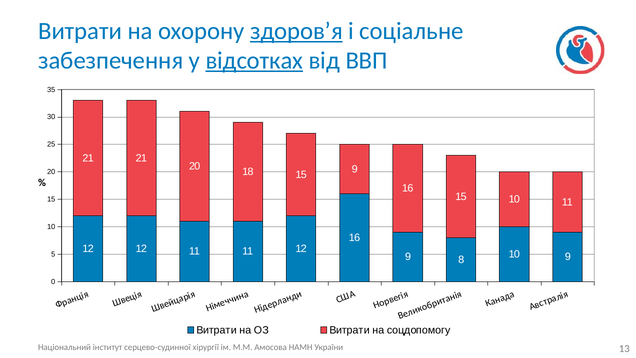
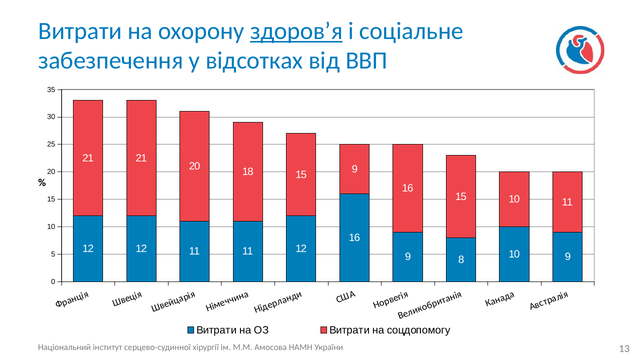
відсотках underline: present -> none
